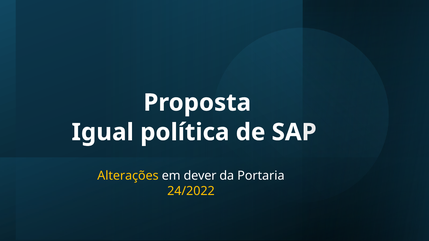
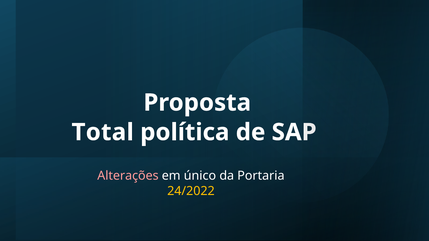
Igual: Igual -> Total
Alterações colour: yellow -> pink
dever: dever -> único
